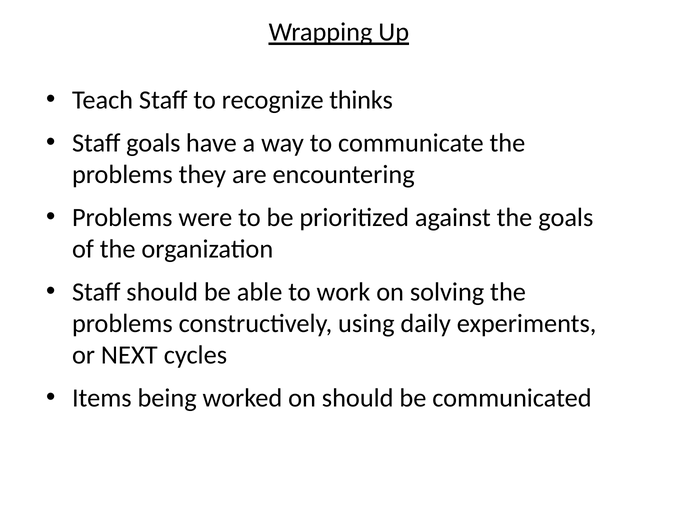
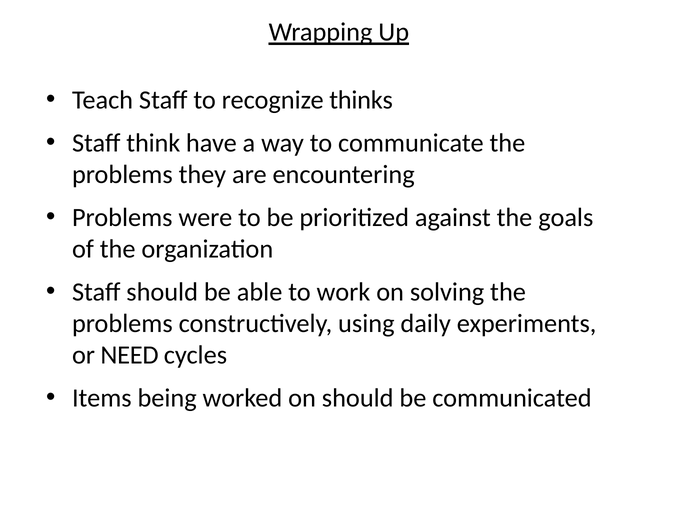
Staff goals: goals -> think
NEXT: NEXT -> NEED
